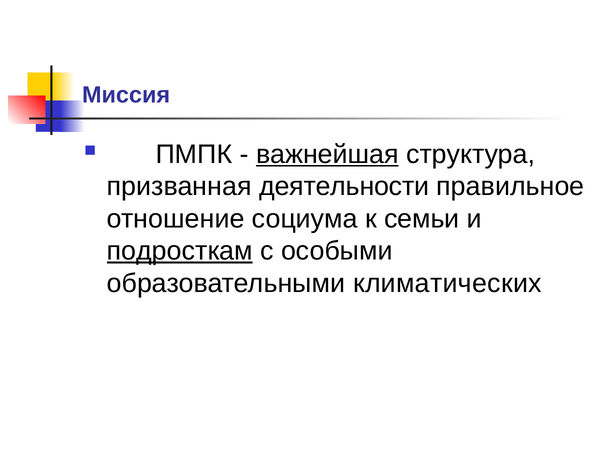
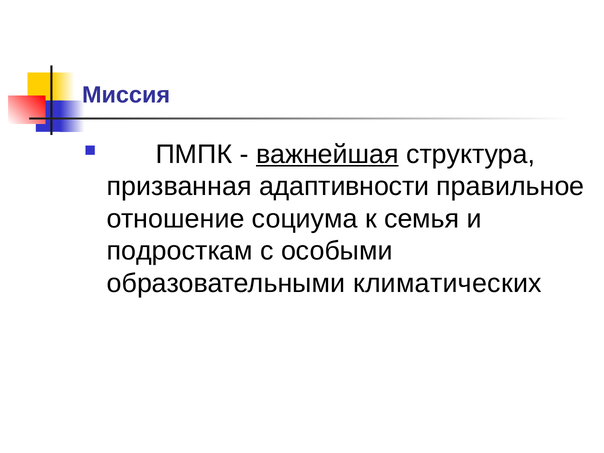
деятельности: деятельности -> адаптивности
семьи: семьи -> семья
подросткам underline: present -> none
